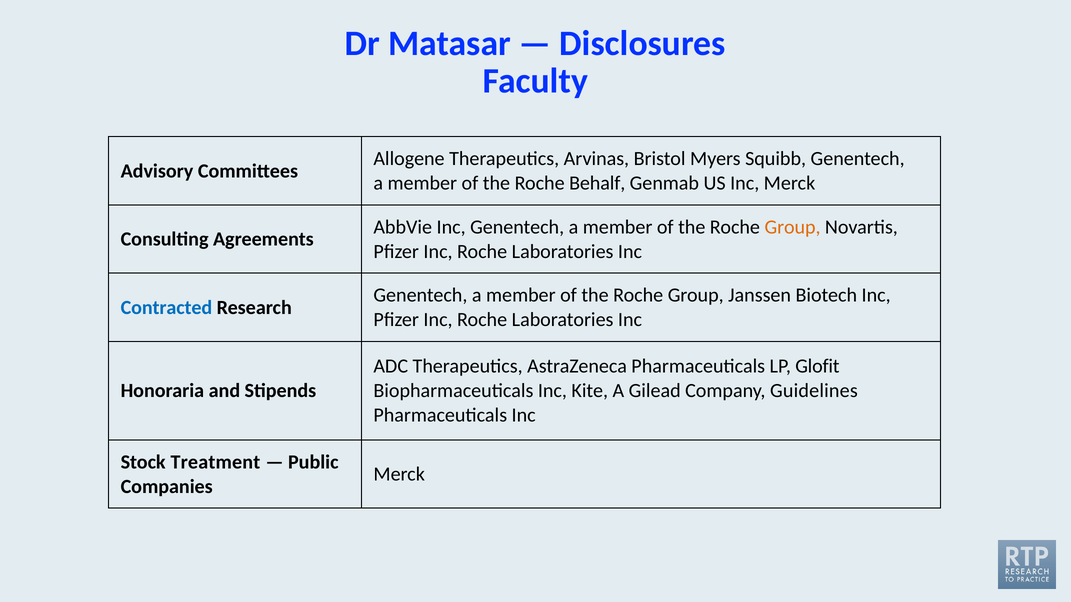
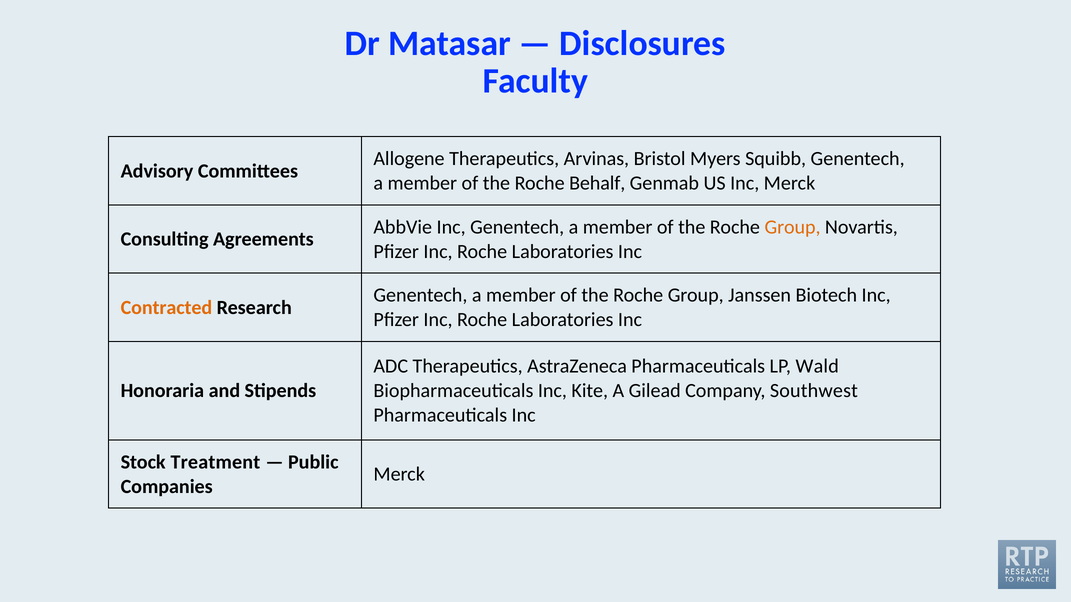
Contracted colour: blue -> orange
Glofit: Glofit -> Wald
Guidelines: Guidelines -> Southwest
